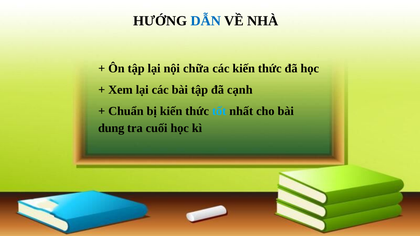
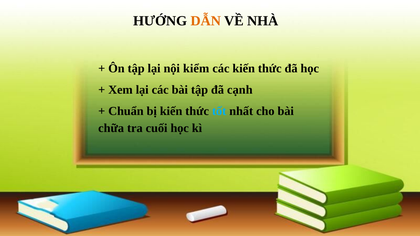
DẪN colour: blue -> orange
chữa: chữa -> kiểm
dung: dung -> chữa
